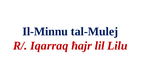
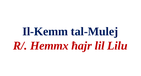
Il-Minnu: Il-Minnu -> Il-Kemm
Iqarraq: Iqarraq -> Hemmx
